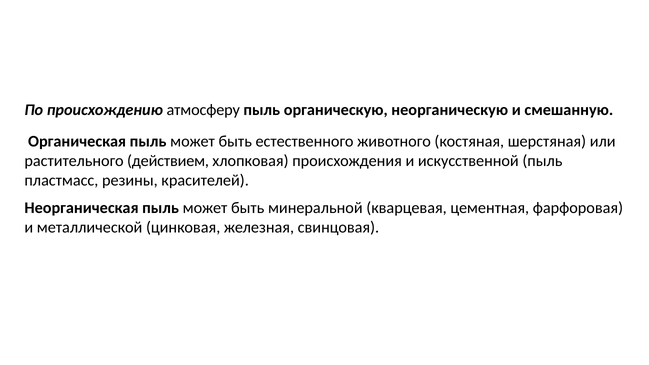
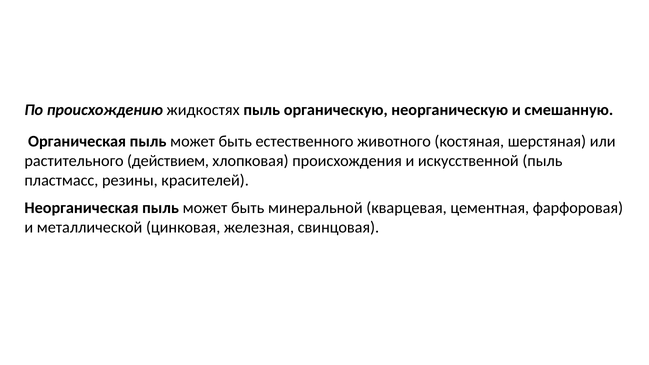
атмосферу: атмосферу -> жидкостях
